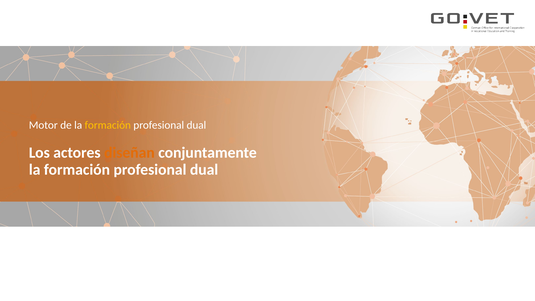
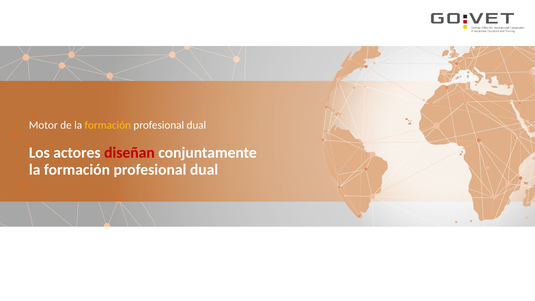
diseñan colour: orange -> red
